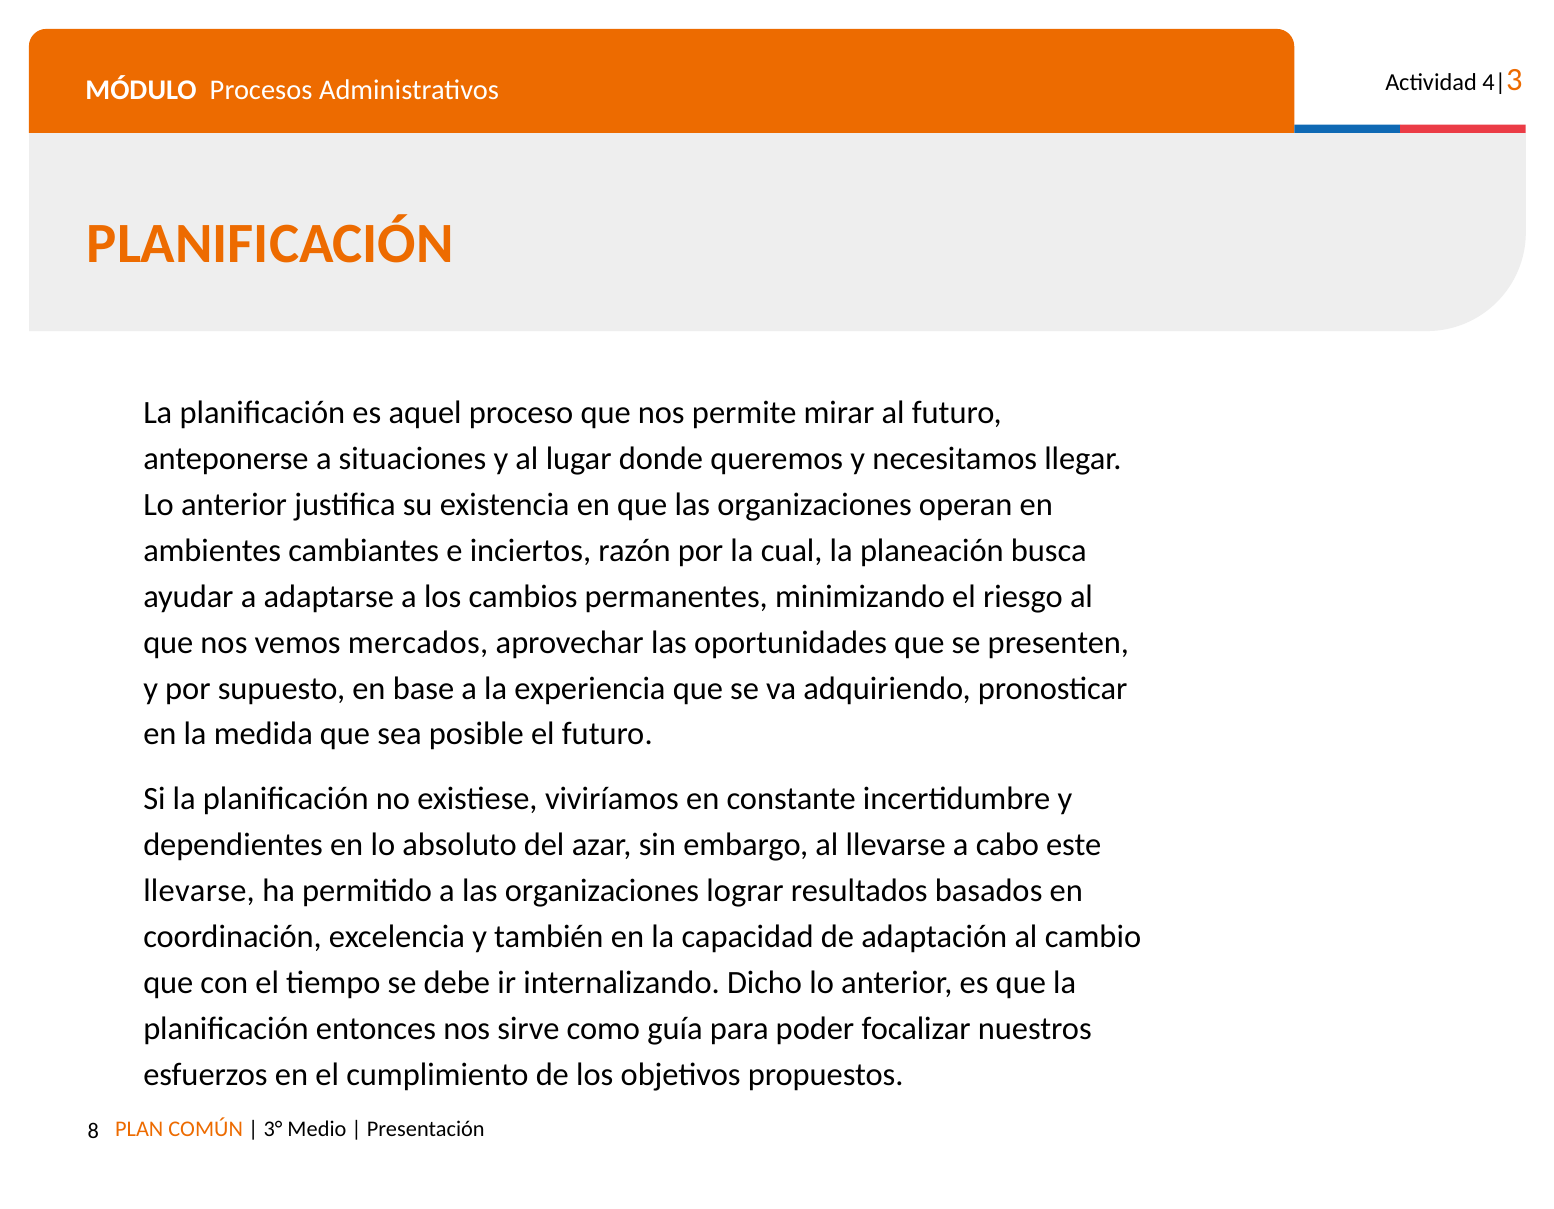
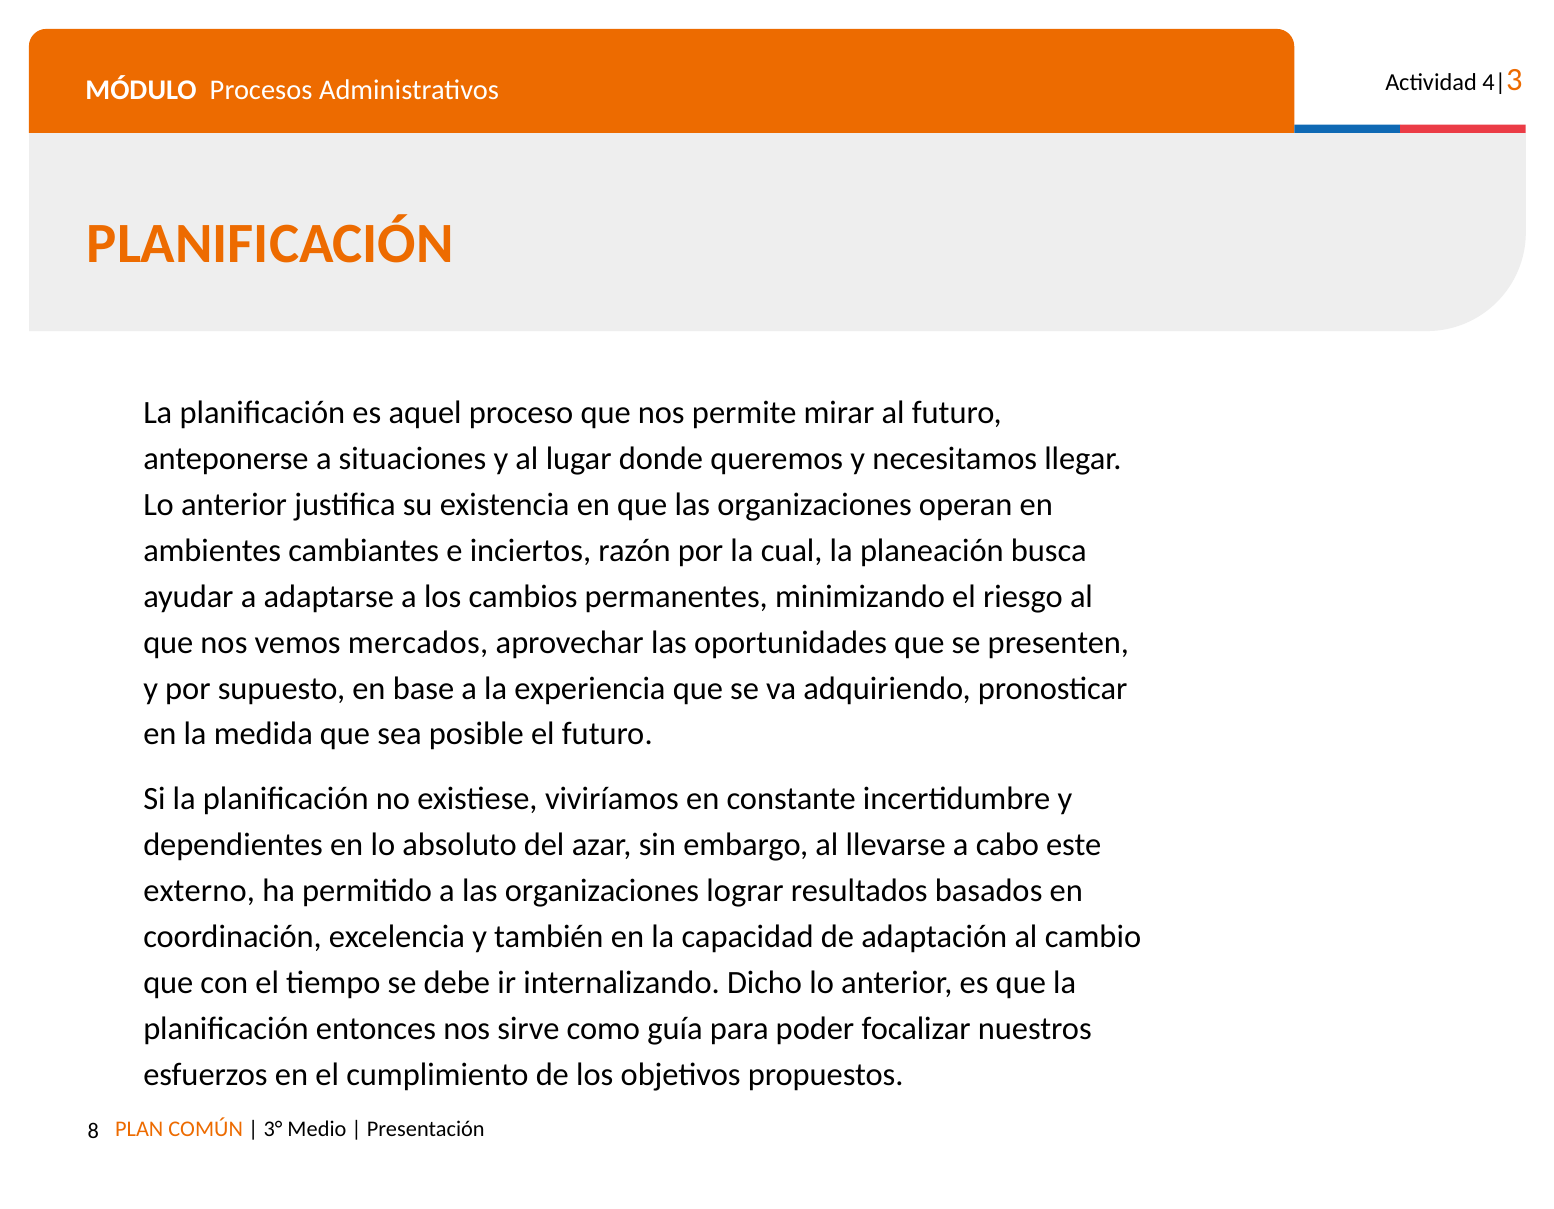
llevarse at (199, 890): llevarse -> externo
